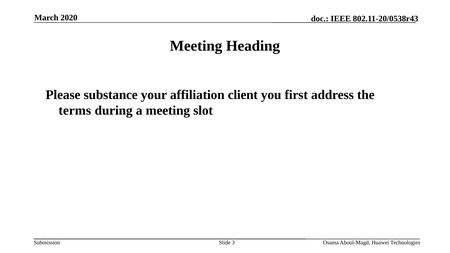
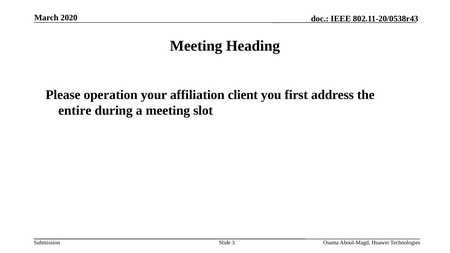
substance: substance -> operation
terms: terms -> entire
